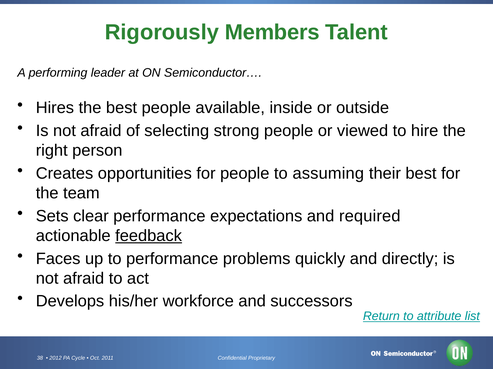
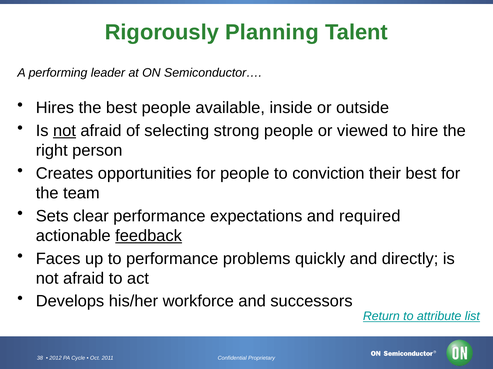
Members: Members -> Planning
not at (64, 131) underline: none -> present
assuming: assuming -> conviction
